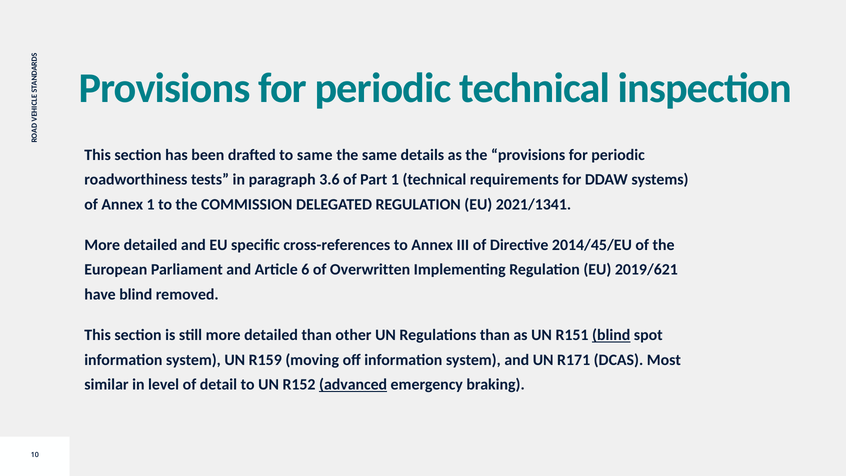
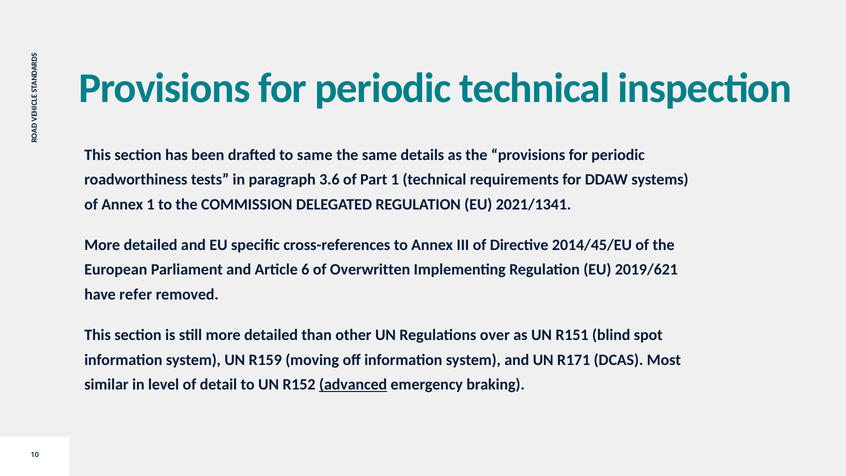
have blind: blind -> refer
Regulations than: than -> over
blind at (611, 335) underline: present -> none
